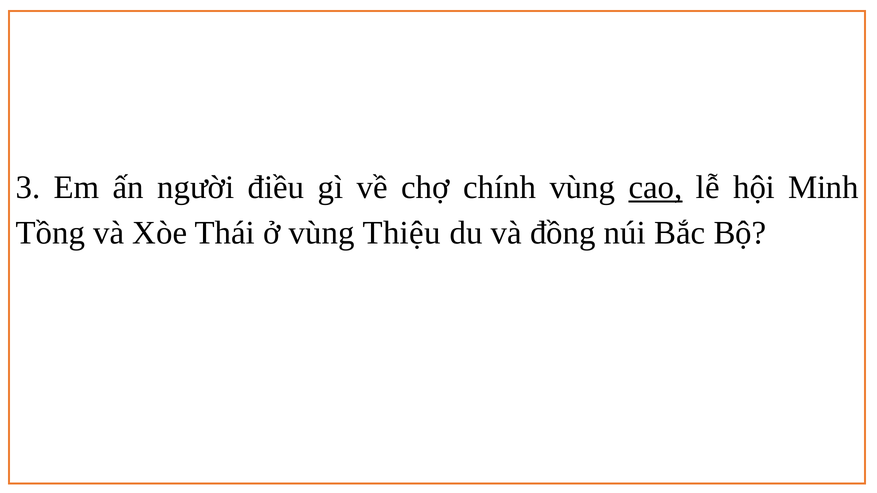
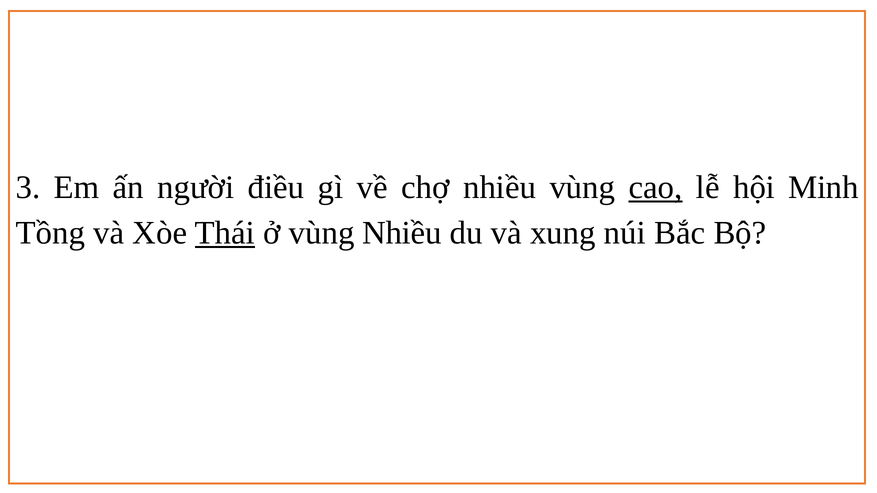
chợ chính: chính -> nhiều
Thái underline: none -> present
vùng Thiệu: Thiệu -> Nhiều
đồng: đồng -> xung
